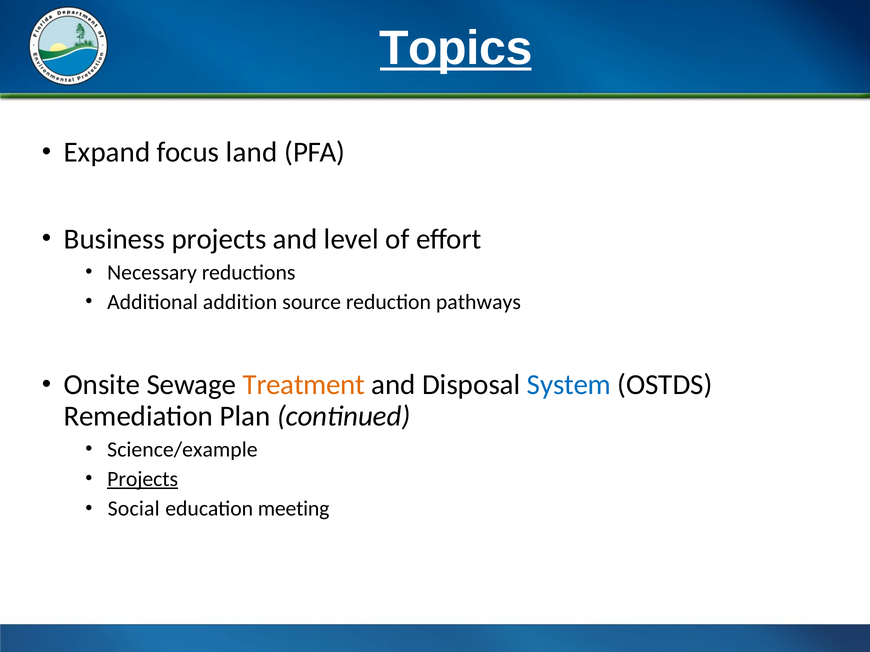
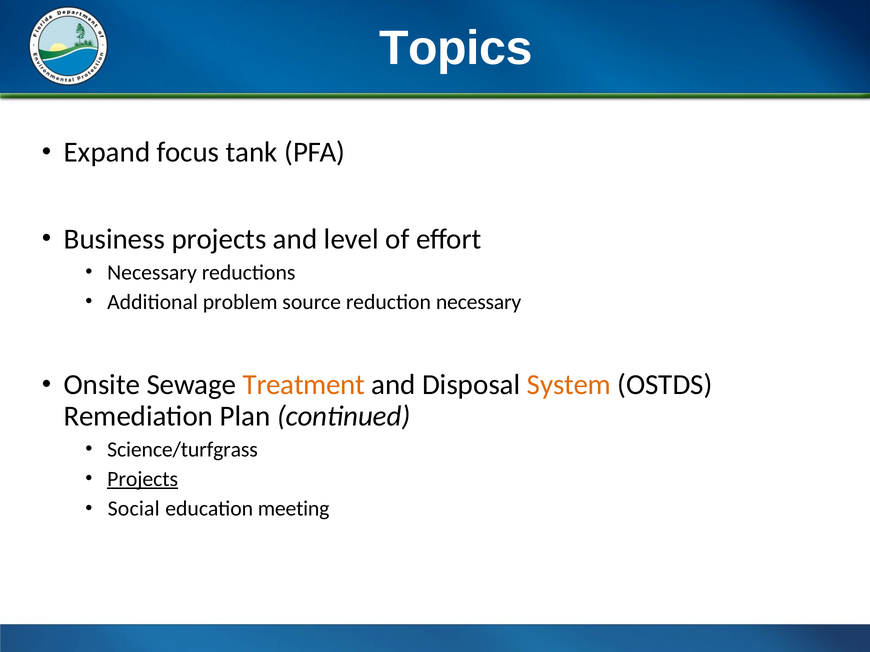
Topics underline: present -> none
land: land -> tank
addition: addition -> problem
reduction pathways: pathways -> necessary
System colour: blue -> orange
Science/example: Science/example -> Science/turfgrass
